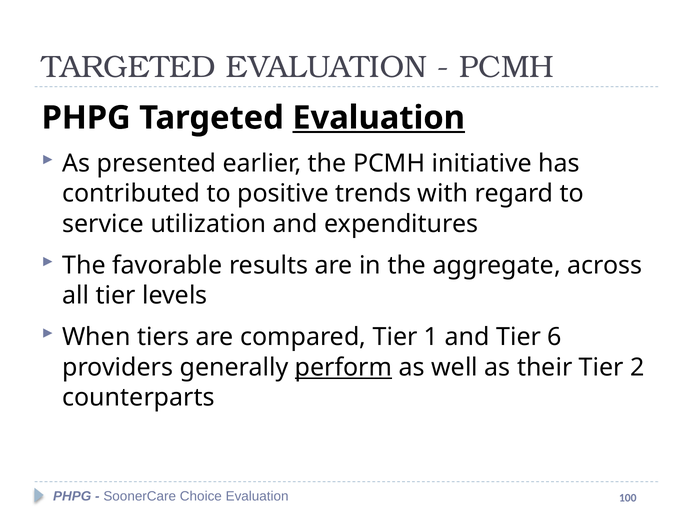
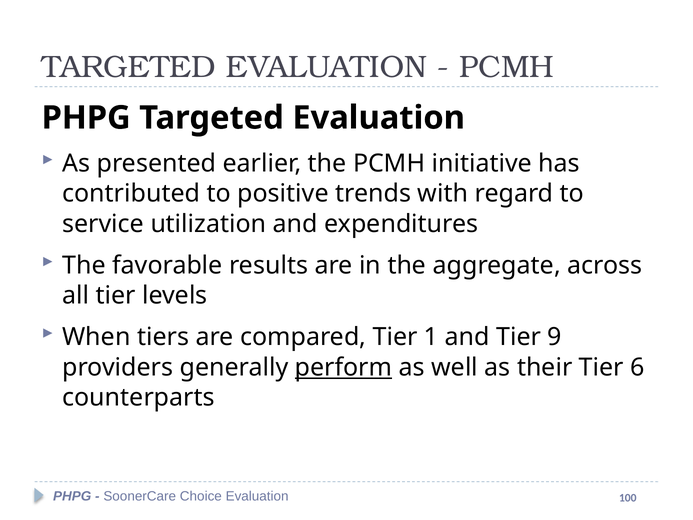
Evaluation at (379, 118) underline: present -> none
6: 6 -> 9
2: 2 -> 6
